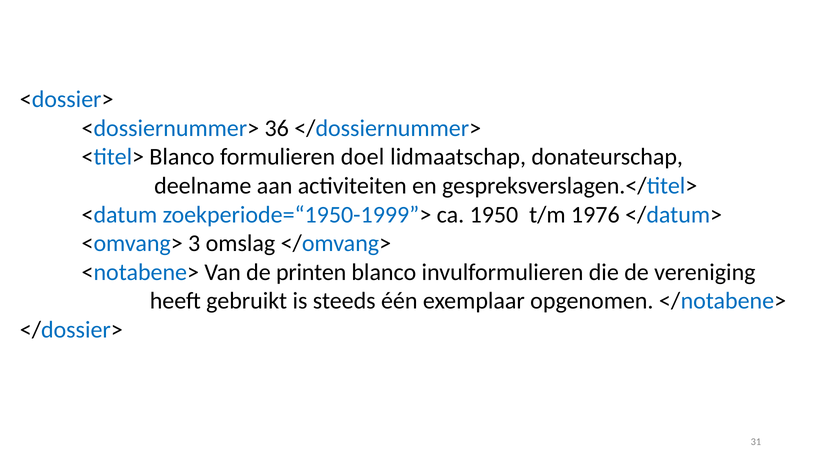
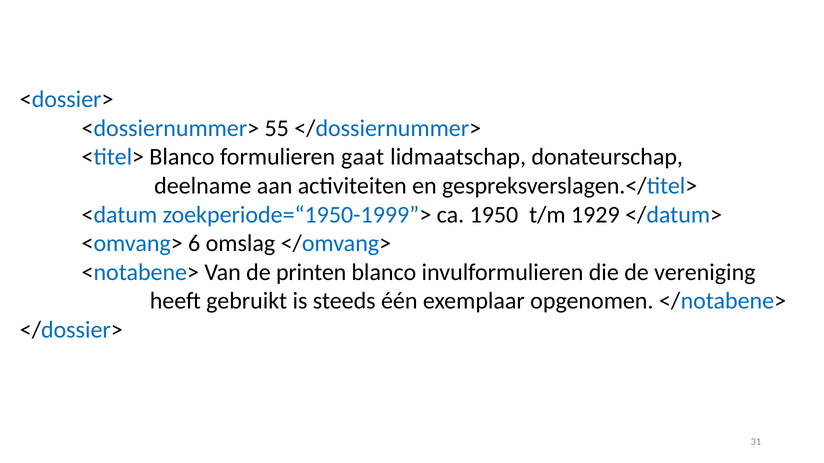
36: 36 -> 55
doel: doel -> gaat
1976: 1976 -> 1929
3: 3 -> 6
